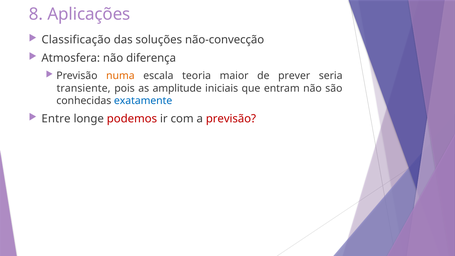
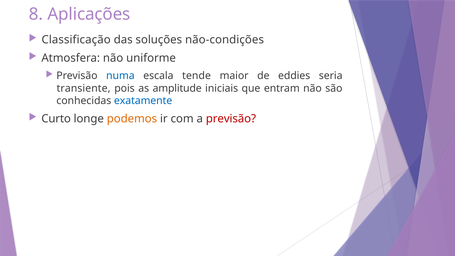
não-convecção: não-convecção -> não-condições
diferença: diferença -> uniforme
numa colour: orange -> blue
teoria: teoria -> tende
prever: prever -> eddies
Entre: Entre -> Curto
podemos colour: red -> orange
